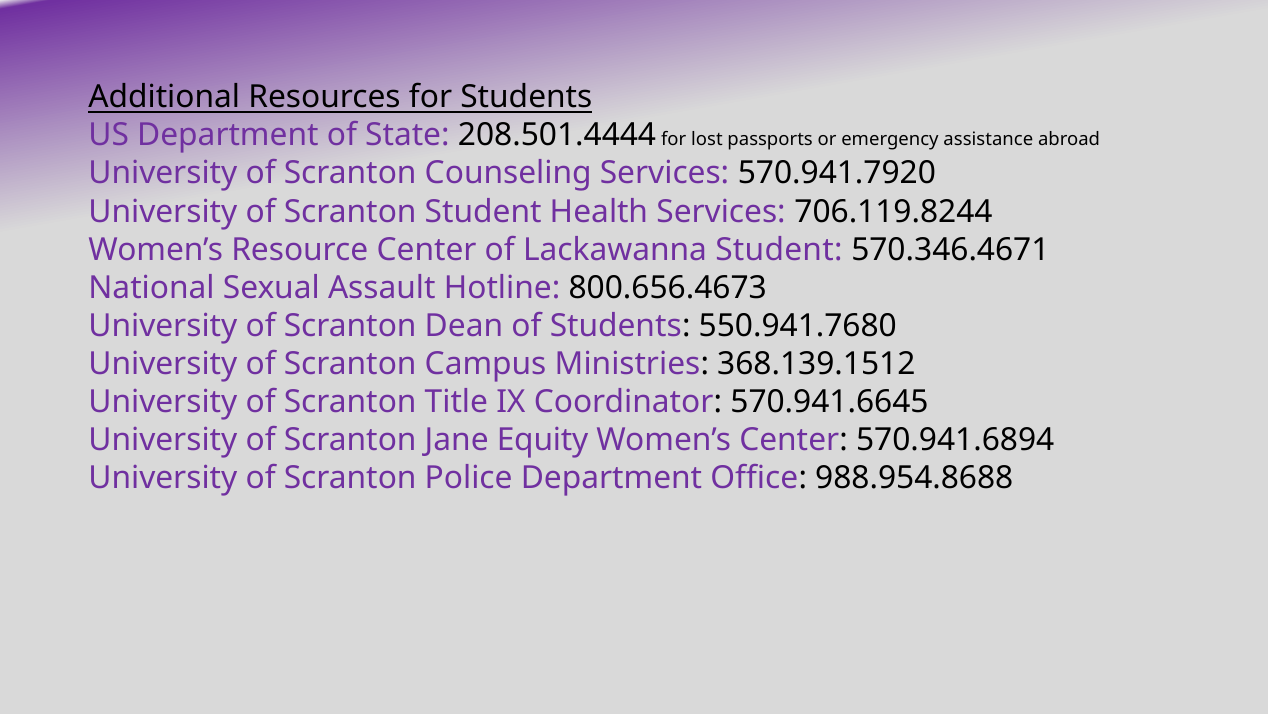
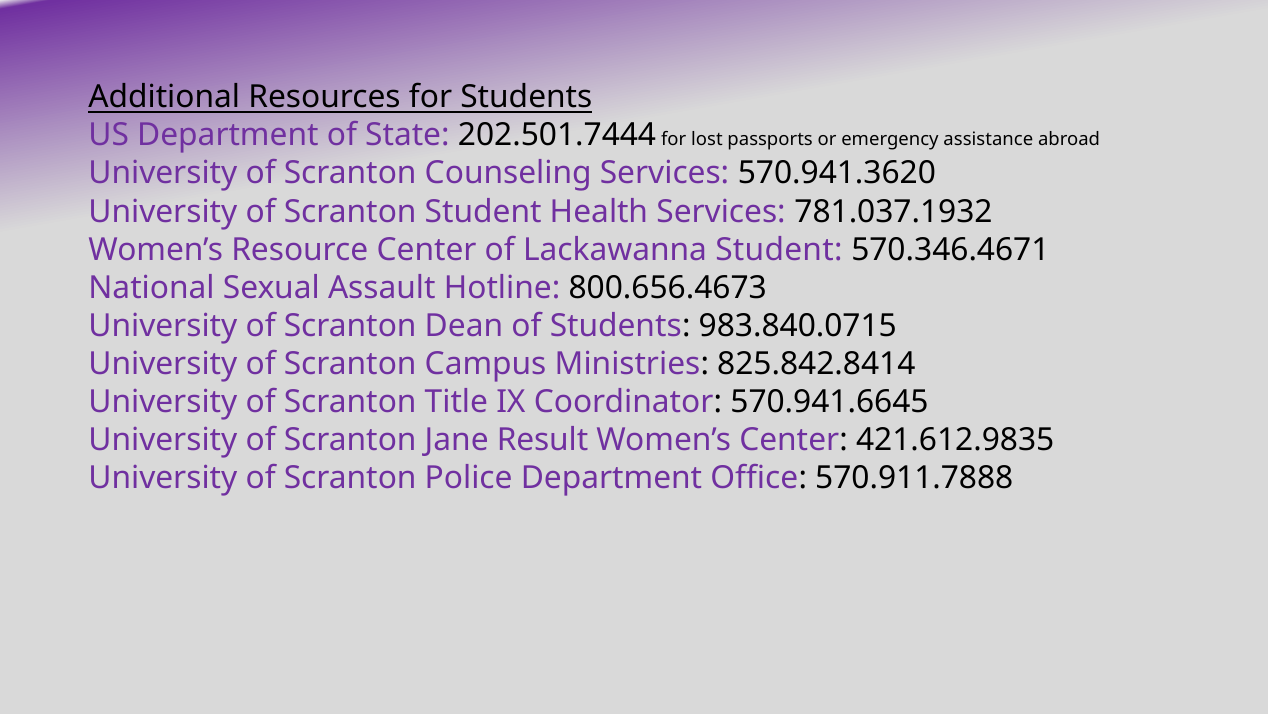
208.501.4444: 208.501.4444 -> 202.501.7444
570.941.7920: 570.941.7920 -> 570.941.3620
706.119.8244: 706.119.8244 -> 781.037.1932
550.941.7680: 550.941.7680 -> 983.840.0715
368.139.1512: 368.139.1512 -> 825.842.8414
Equity: Equity -> Result
570.941.6894: 570.941.6894 -> 421.612.9835
988.954.8688: 988.954.8688 -> 570.911.7888
